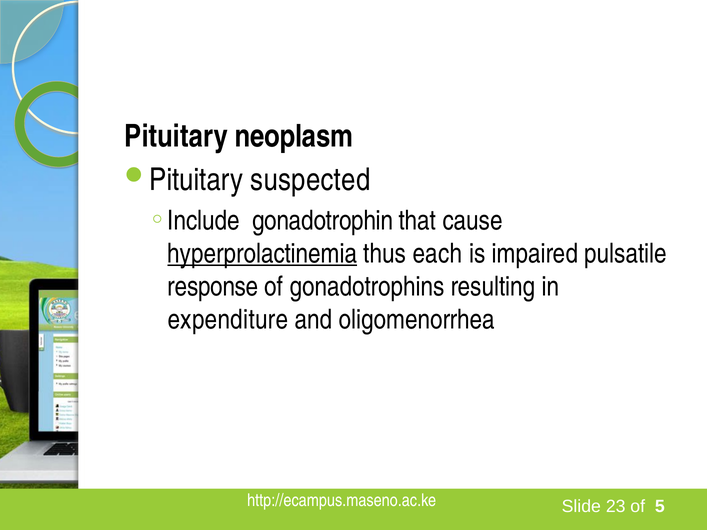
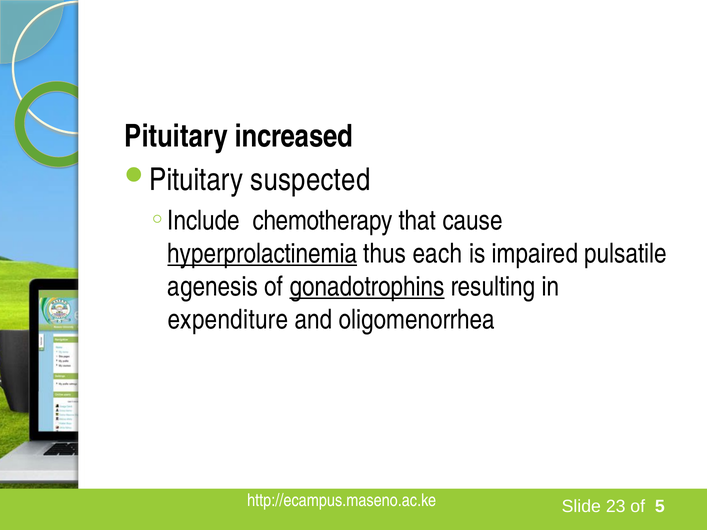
neoplasm: neoplasm -> increased
gonadotrophin: gonadotrophin -> chemotherapy
response: response -> agenesis
gonadotrophins underline: none -> present
